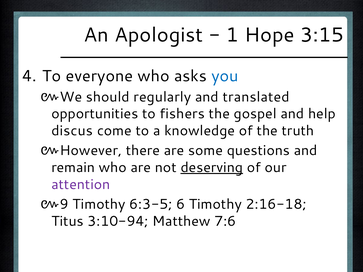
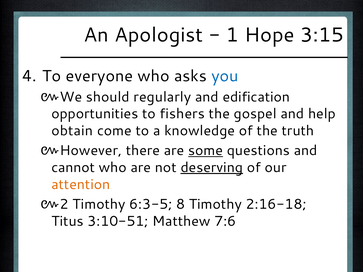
translated: translated -> edification
discus: discus -> obtain
some underline: none -> present
remain: remain -> cannot
attention colour: purple -> orange
9: 9 -> 2
6: 6 -> 8
3:10-94: 3:10-94 -> 3:10-51
